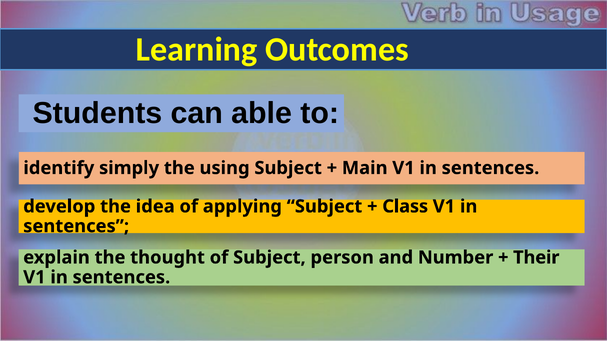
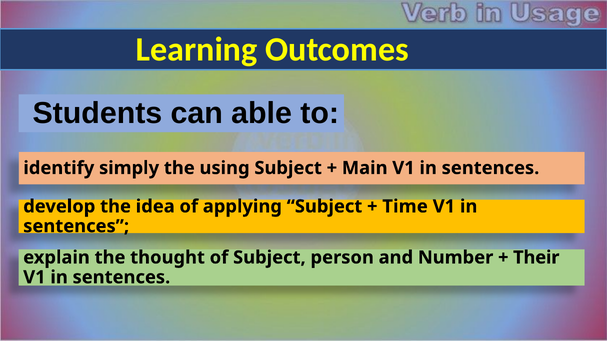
Class: Class -> Time
